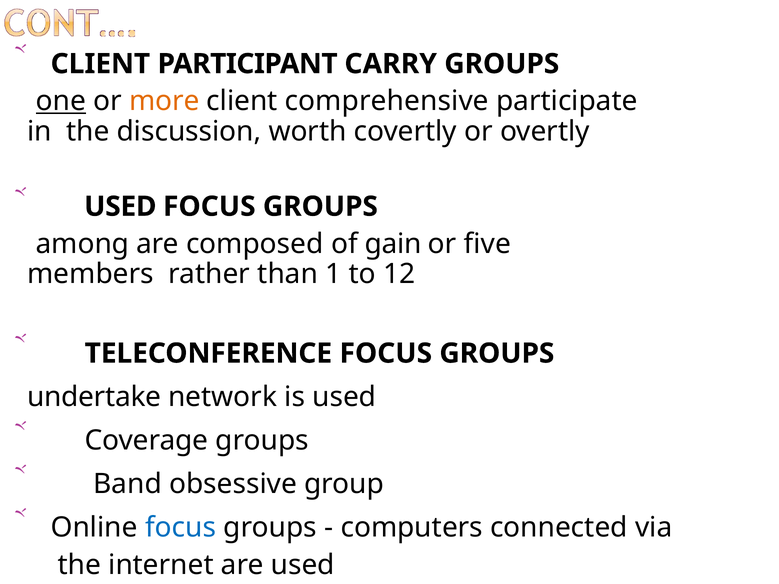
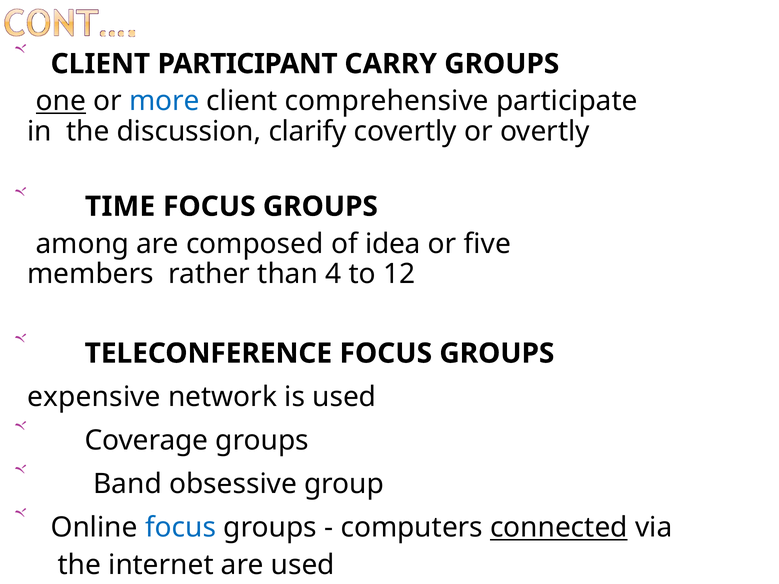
more colour: orange -> blue
worth: worth -> clarify
USED at (120, 207): USED -> TIME
gain: gain -> idea
1: 1 -> 4
undertake: undertake -> expensive
connected underline: none -> present
